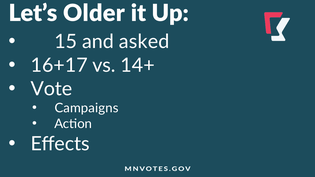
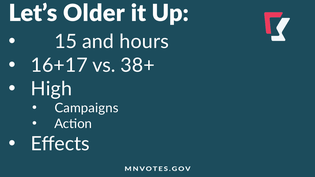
asked: asked -> hours
14+: 14+ -> 38+
Vote: Vote -> High
